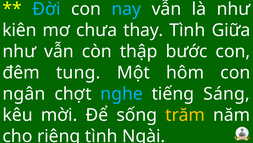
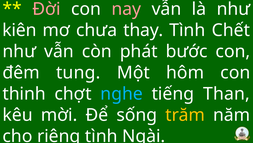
Đời colour: light blue -> pink
nay colour: light blue -> pink
Giữa: Giữa -> Chết
thập: thập -> phát
ngân: ngân -> thinh
Sáng: Sáng -> Than
